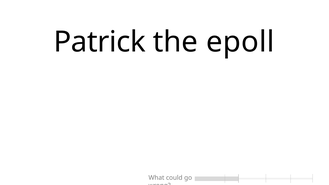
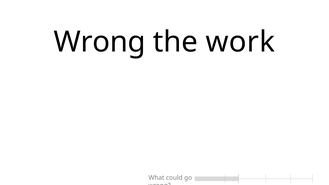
Patrick at (100, 42): Patrick -> Wrong
epoll: epoll -> work
